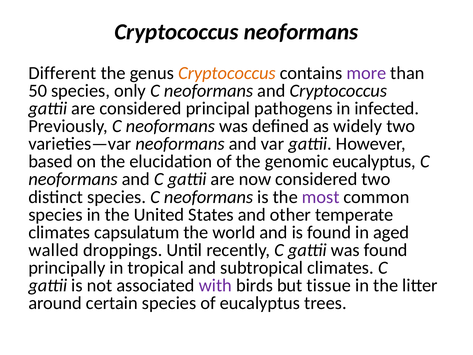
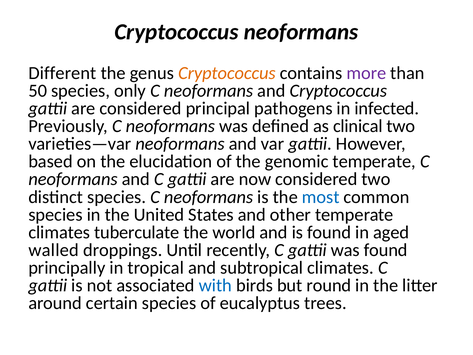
widely: widely -> clinical
genomic eucalyptus: eucalyptus -> temperate
most colour: purple -> blue
capsulatum: capsulatum -> tuberculate
with colour: purple -> blue
tissue: tissue -> round
